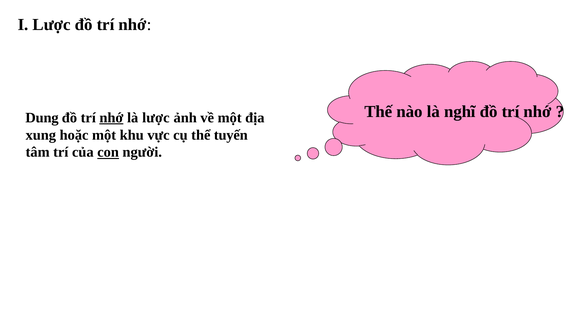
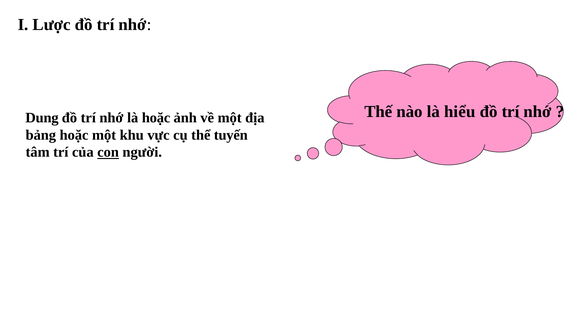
nghĩ: nghĩ -> hiểu
nhớ at (111, 118) underline: present -> none
là lược: lược -> hoặc
xung: xung -> bảng
